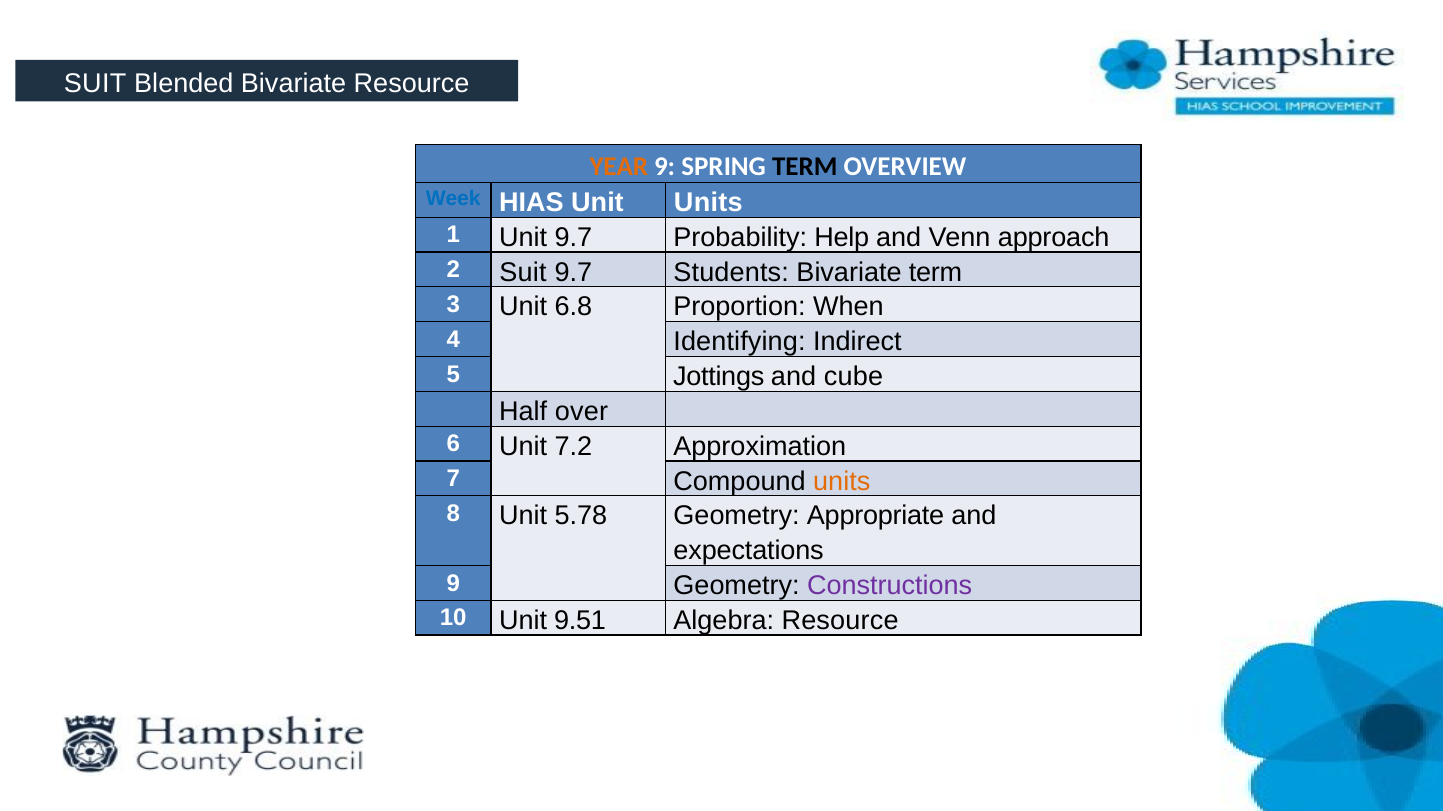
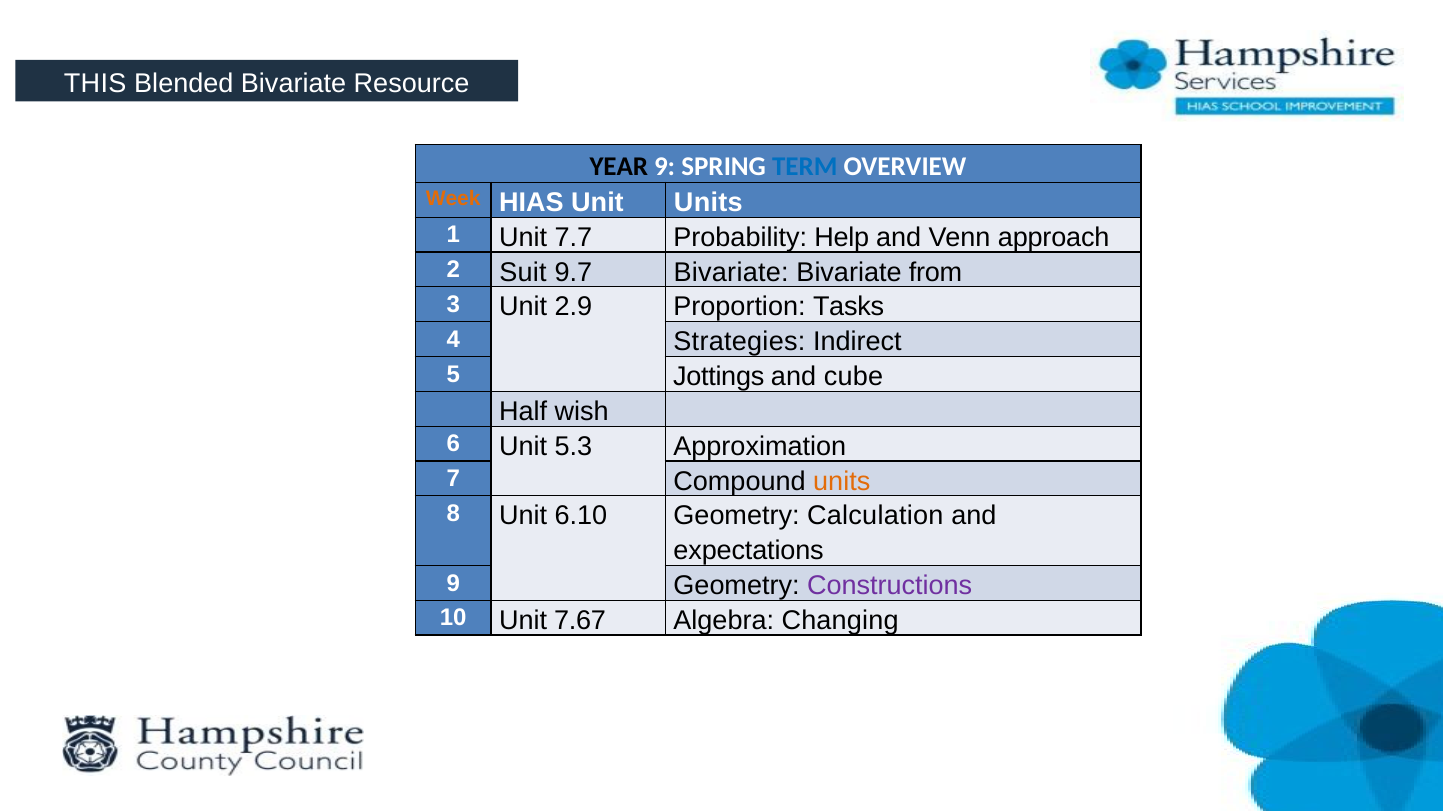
SUIT at (95, 83): SUIT -> THIS
YEAR colour: orange -> black
TERM at (805, 166) colour: black -> blue
Week colour: blue -> orange
Unit 9.7: 9.7 -> 7.7
9.7 Students: Students -> Bivariate
Bivariate term: term -> from
6.8: 6.8 -> 2.9
When: When -> Tasks
Identifying: Identifying -> Strategies
over: over -> wish
7.2: 7.2 -> 5.3
5.78: 5.78 -> 6.10
Appropriate: Appropriate -> Calculation
9.51: 9.51 -> 7.67
Algebra Resource: Resource -> Changing
